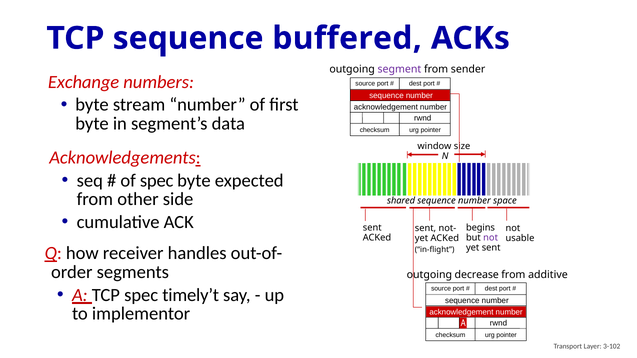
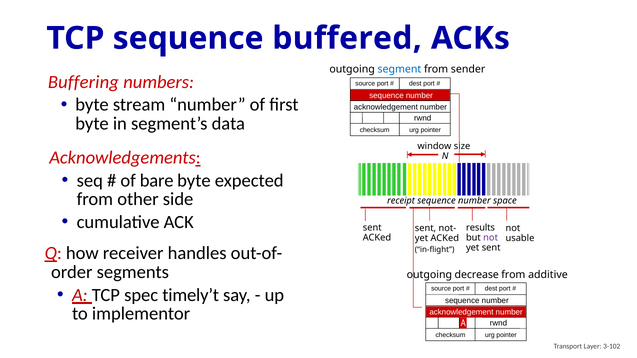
segment colour: purple -> blue
Exchange: Exchange -> Buffering
of spec: spec -> bare
shared: shared -> receipt
begins: begins -> results
